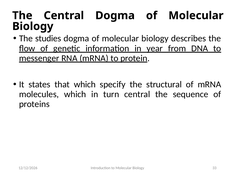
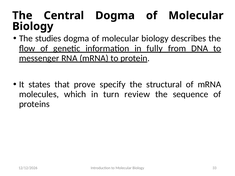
year: year -> fully
that which: which -> prove
turn central: central -> review
